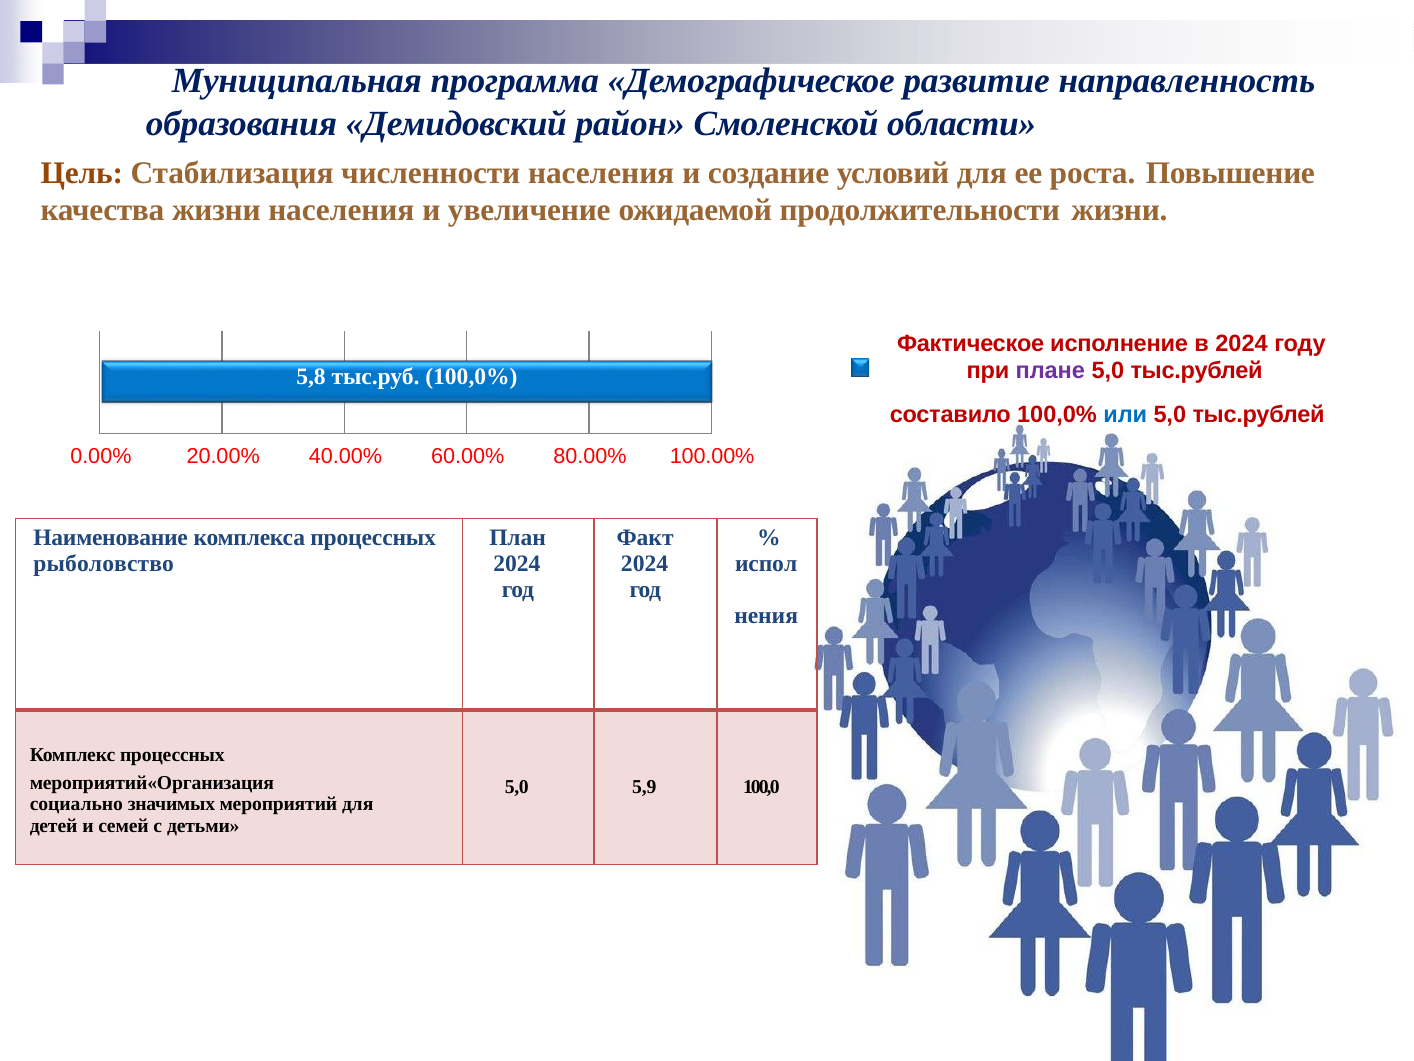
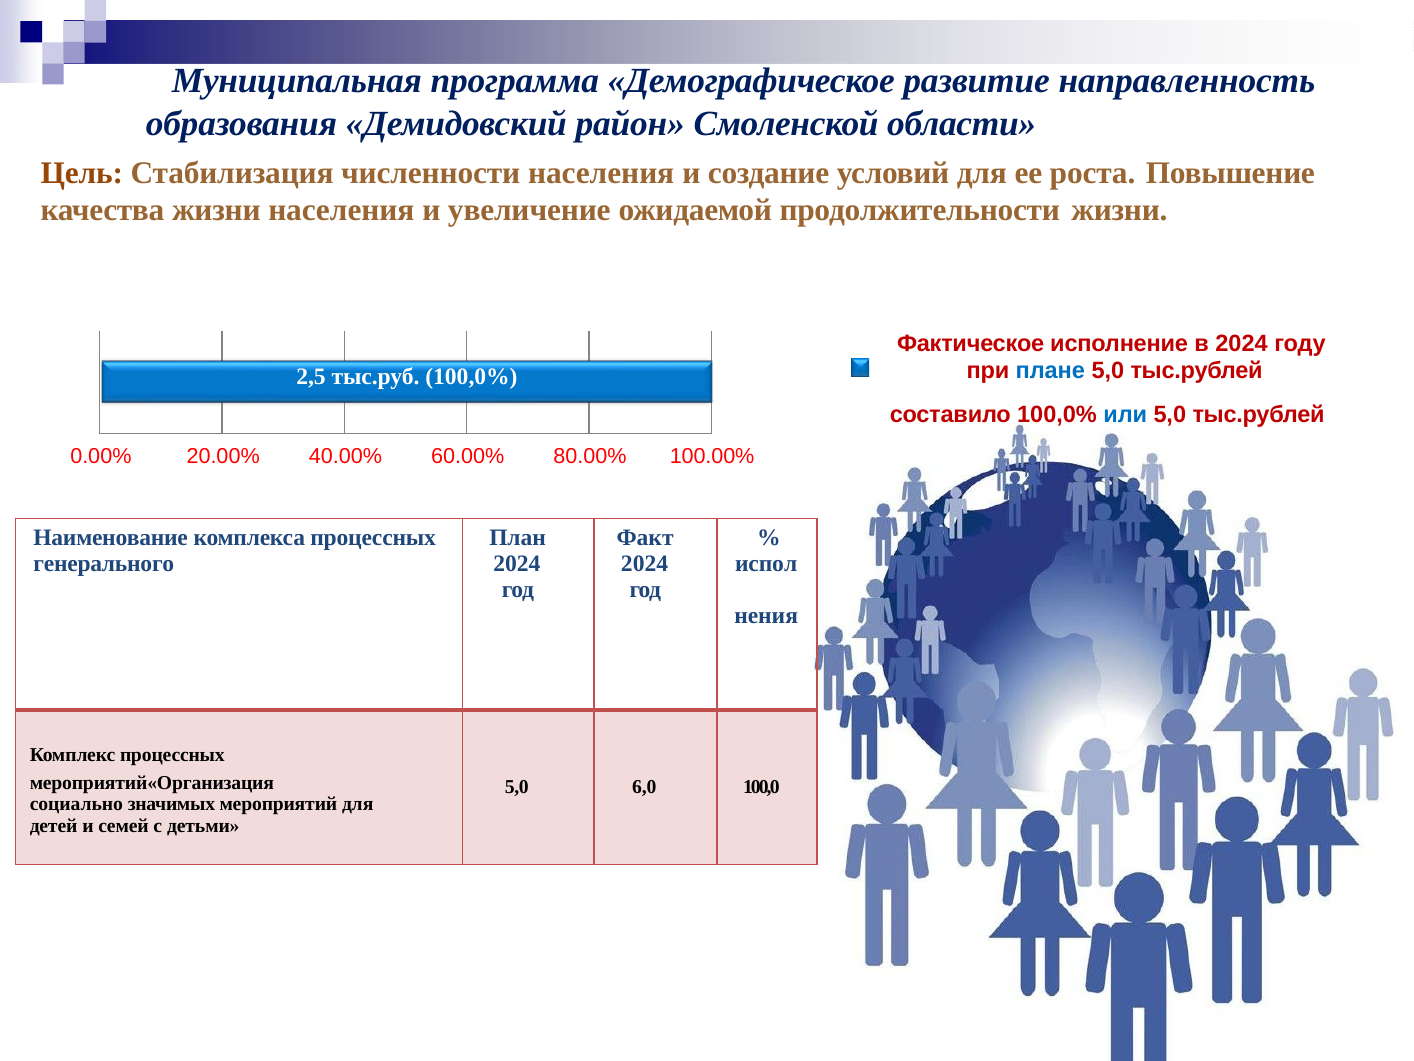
плане colour: purple -> blue
5,8: 5,8 -> 2,5
рыболовство: рыболовство -> генерального
5,9: 5,9 -> 6,0
